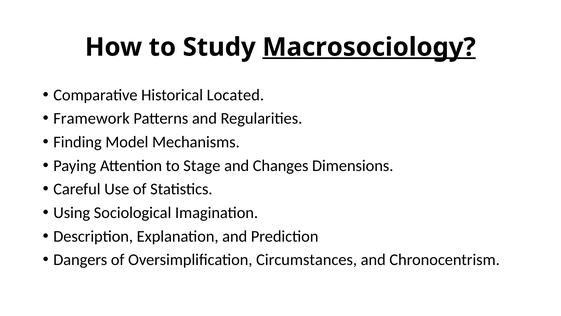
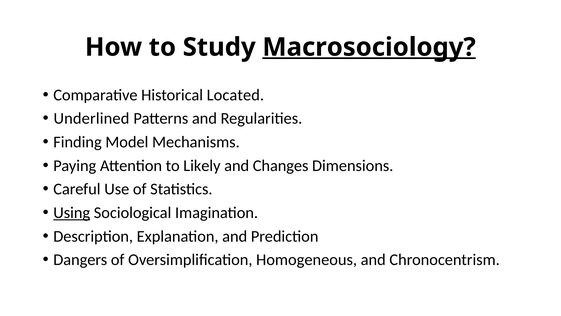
Framework: Framework -> Underlined
Stage: Stage -> Likely
Using underline: none -> present
Circumstances: Circumstances -> Homogeneous
